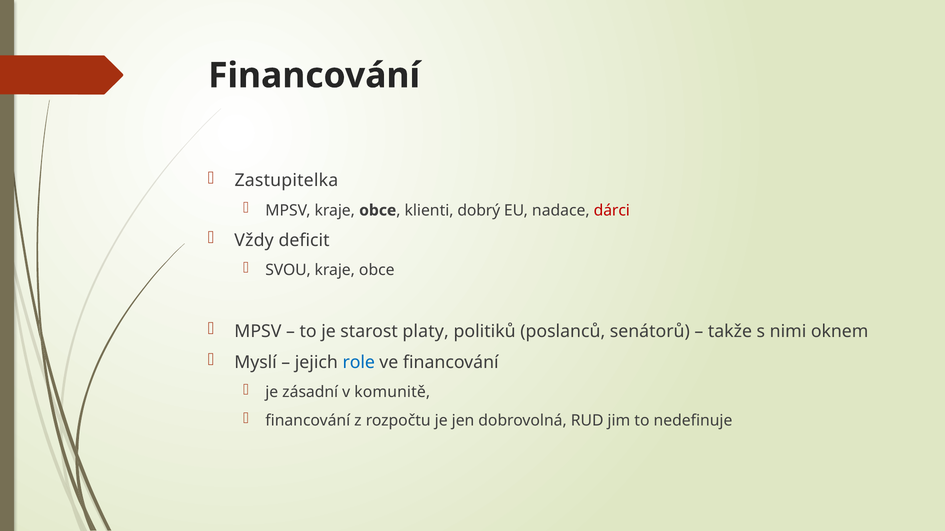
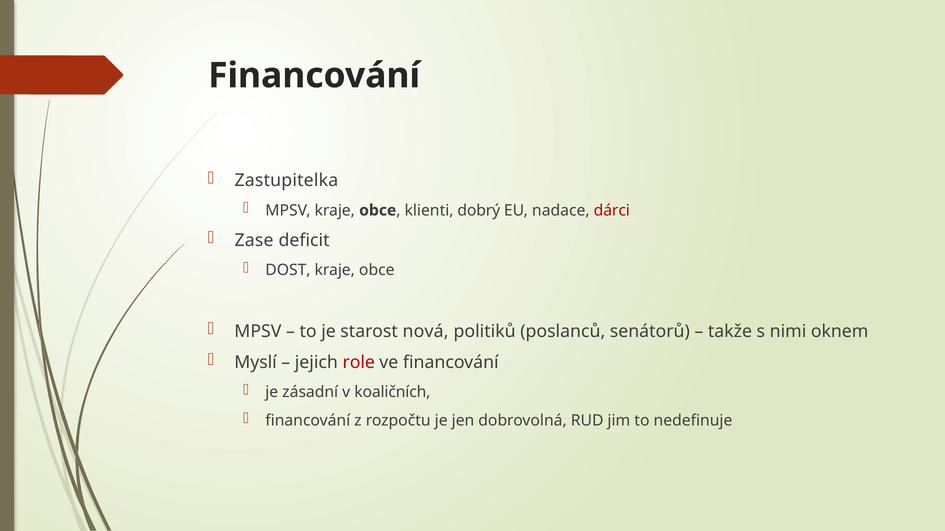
Vždy: Vždy -> Zase
SVOU: SVOU -> DOST
platy: platy -> nová
role colour: blue -> red
komunitě: komunitě -> koaličních
